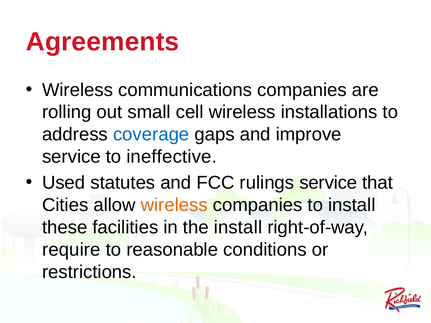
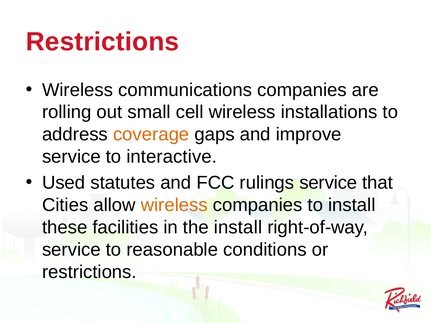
Agreements at (103, 42): Agreements -> Restrictions
coverage colour: blue -> orange
ineffective: ineffective -> interactive
require at (71, 250): require -> service
